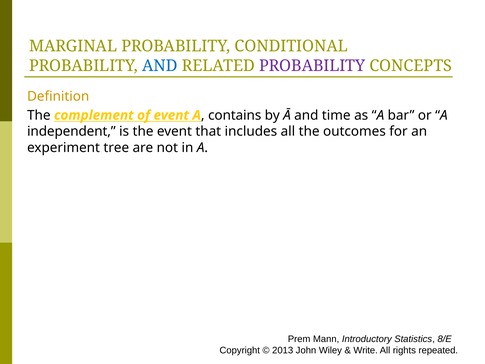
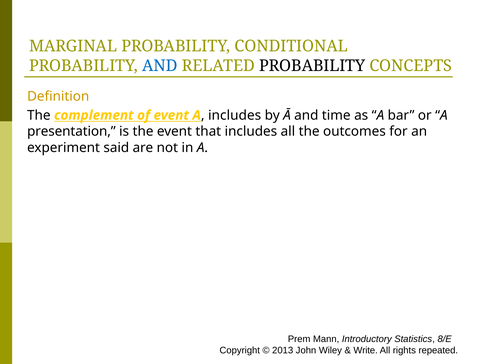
PROBABILITY at (312, 66) colour: purple -> black
contains at (235, 115): contains -> includes
independent: independent -> presentation
tree: tree -> said
